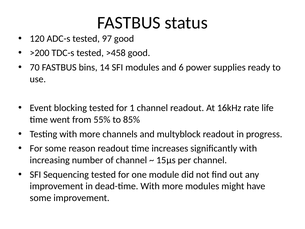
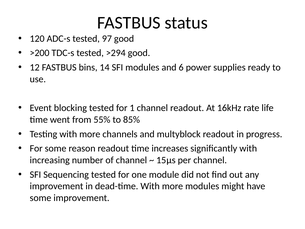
>458: >458 -> >294
70: 70 -> 12
